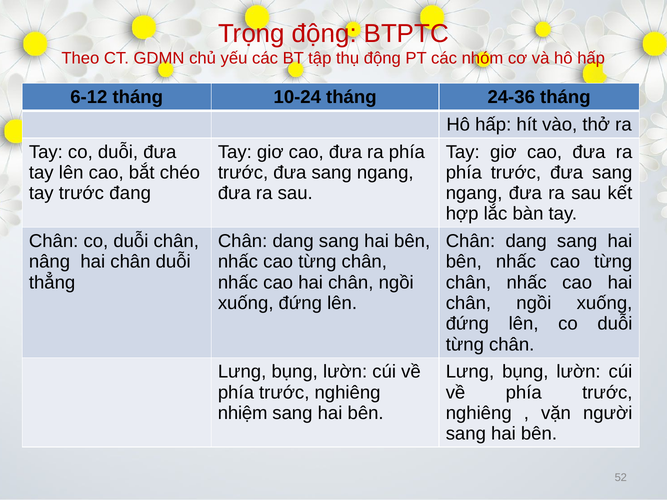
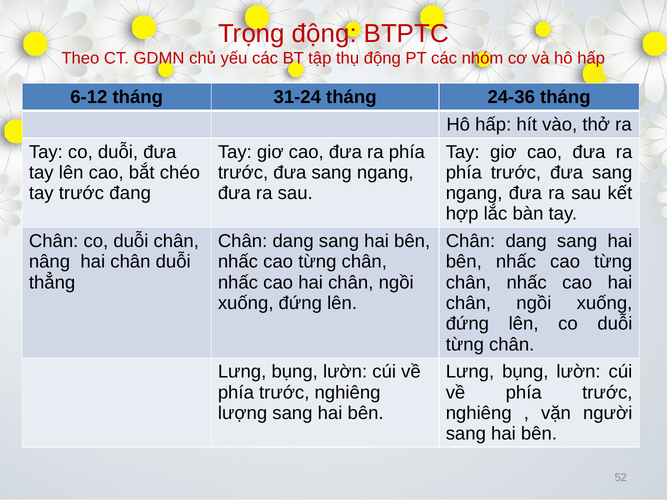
10-24: 10-24 -> 31-24
nhiệm: nhiệm -> lượng
